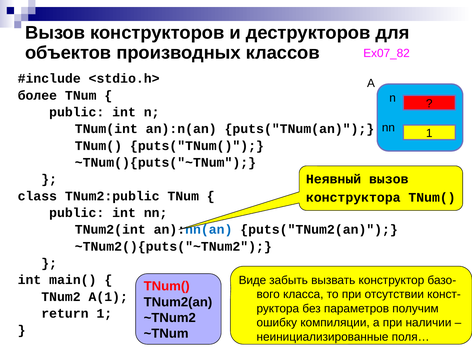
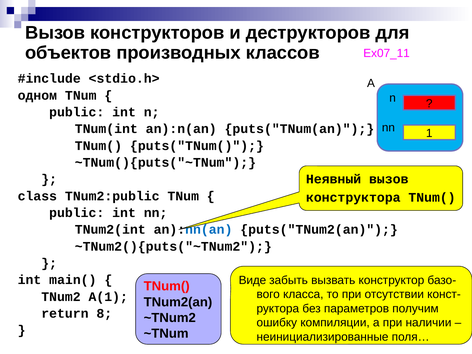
Ex07_82: Ex07_82 -> Ex07_11
более: более -> одном
return 1: 1 -> 8
